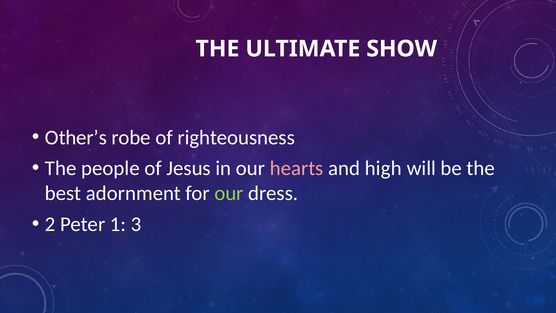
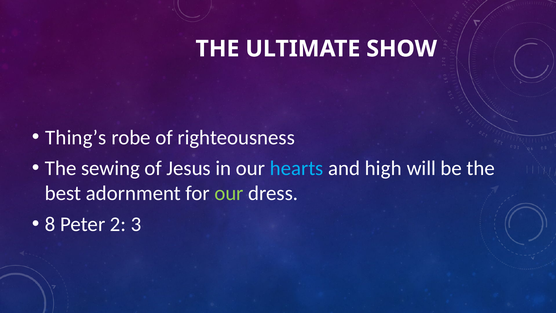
Other’s: Other’s -> Thing’s
people: people -> sewing
hearts colour: pink -> light blue
2: 2 -> 8
1: 1 -> 2
